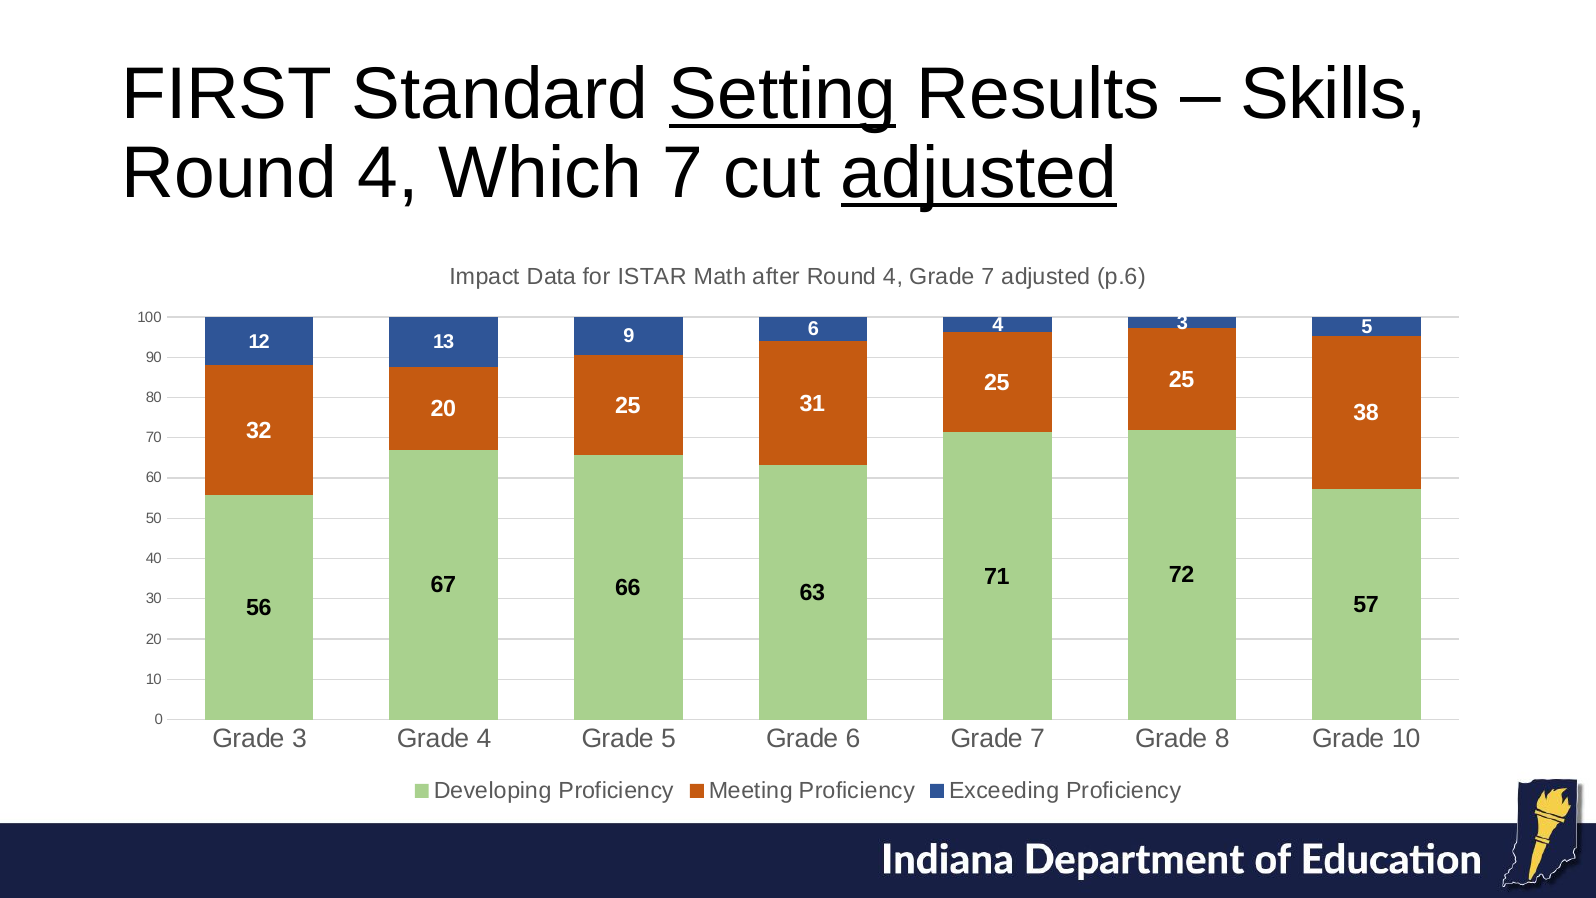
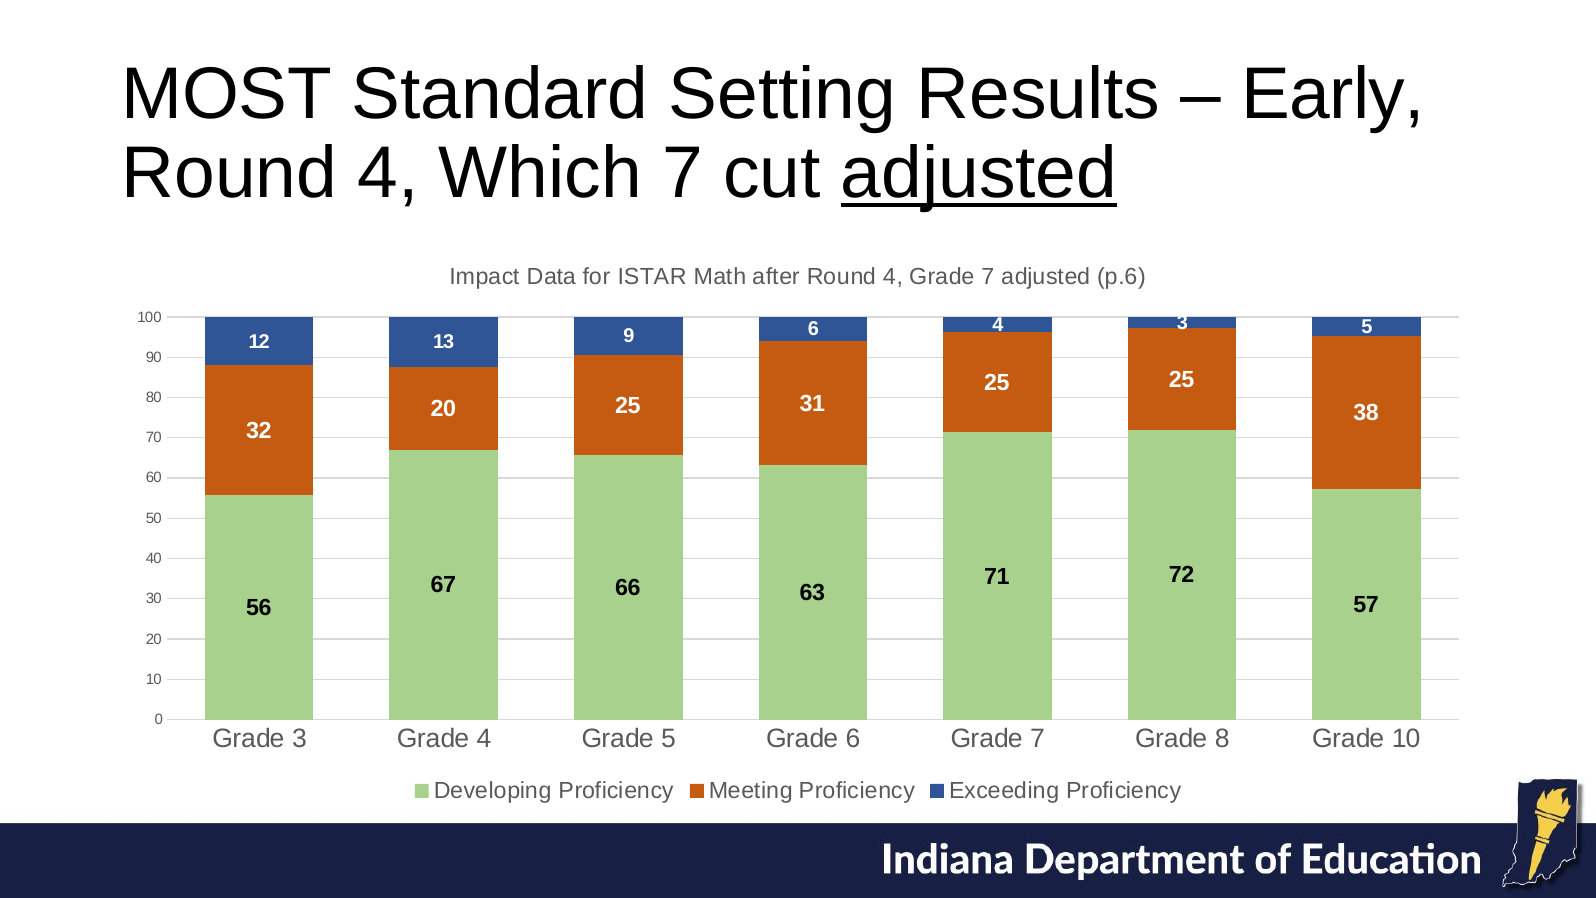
FIRST: FIRST -> MOST
Setting underline: present -> none
Skills: Skills -> Early
